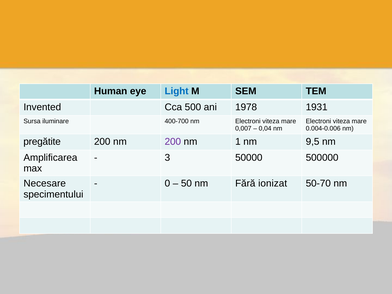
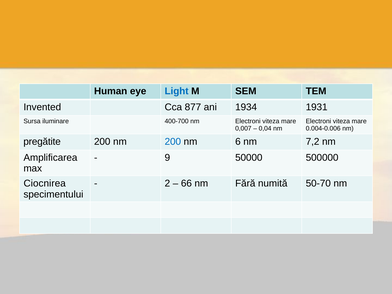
500: 500 -> 877
1978: 1978 -> 1934
200 at (173, 142) colour: purple -> blue
1: 1 -> 6
9,5: 9,5 -> 7,2
3: 3 -> 9
Necesare: Necesare -> Ciocnirea
0: 0 -> 2
50: 50 -> 66
ionizat: ionizat -> numită
